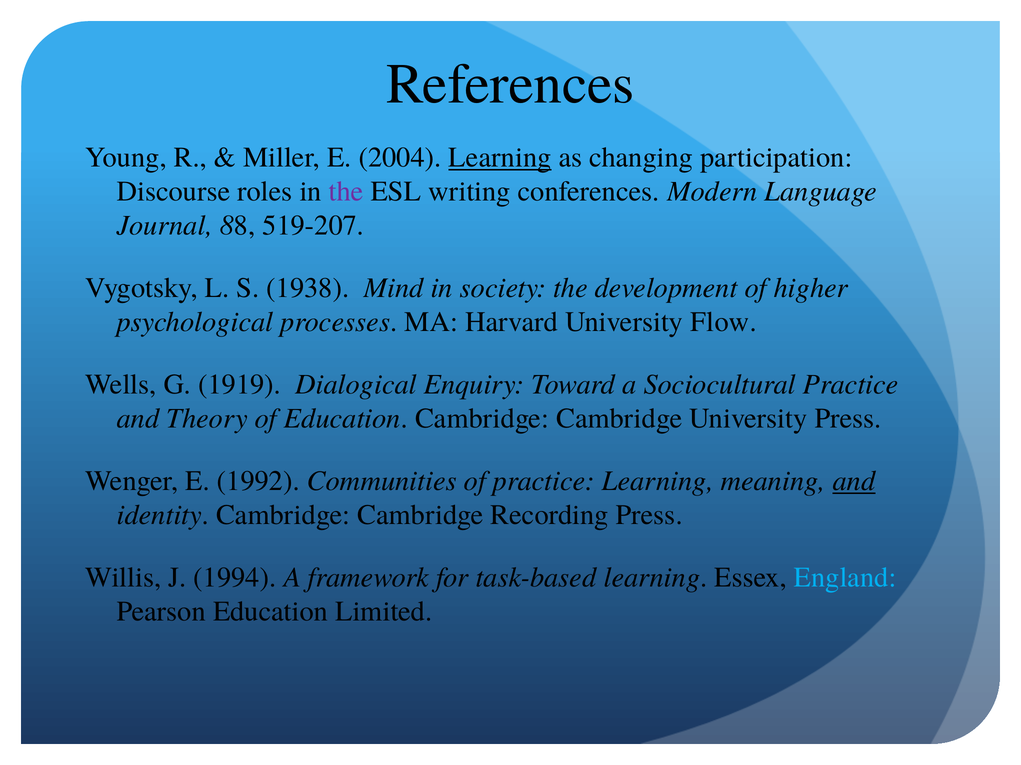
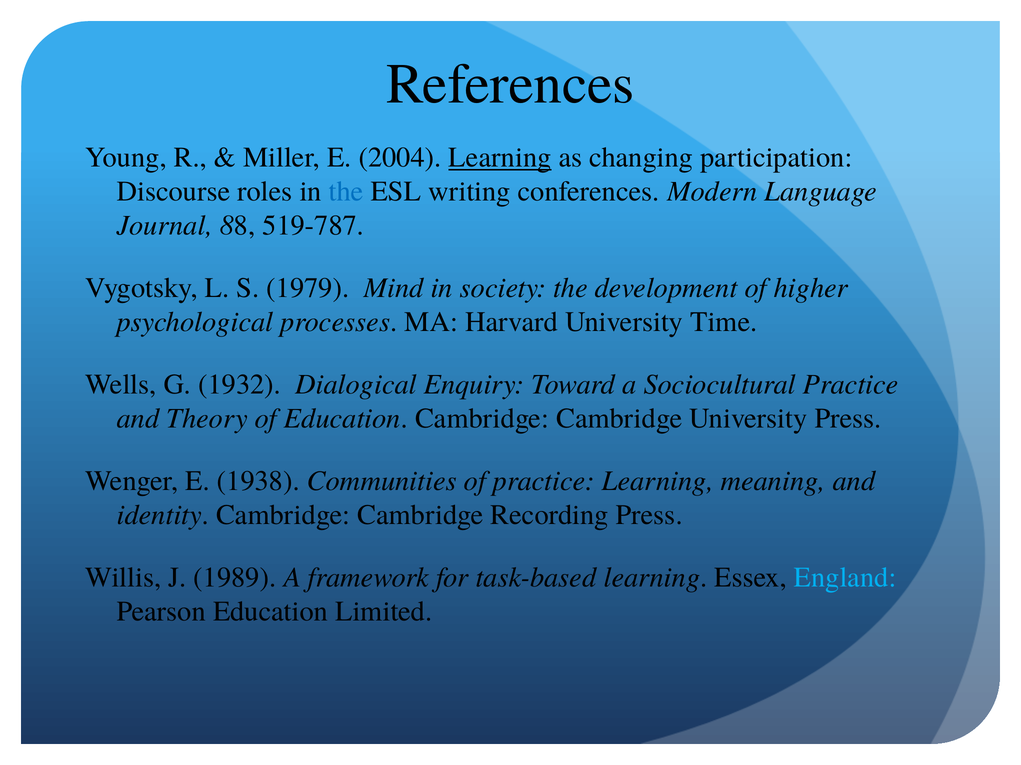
the at (346, 192) colour: purple -> blue
519-207: 519-207 -> 519-787
1938: 1938 -> 1979
Flow: Flow -> Time
1919: 1919 -> 1932
1992: 1992 -> 1938
and at (854, 481) underline: present -> none
1994: 1994 -> 1989
